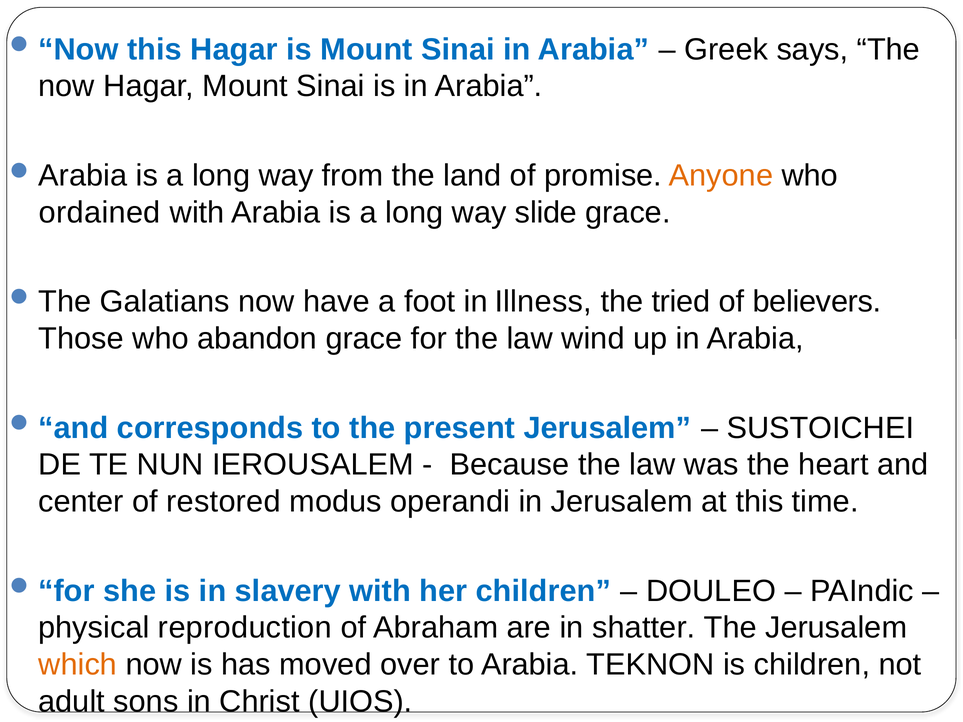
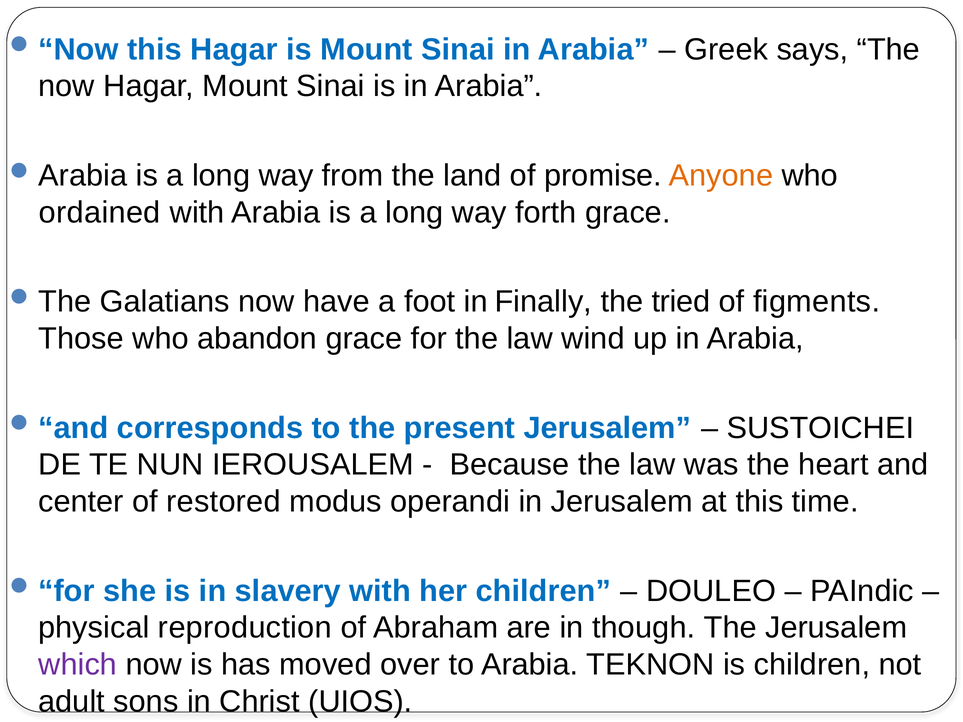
slide: slide -> forth
Illness: Illness -> Finally
believers: believers -> figments
shatter: shatter -> though
which colour: orange -> purple
